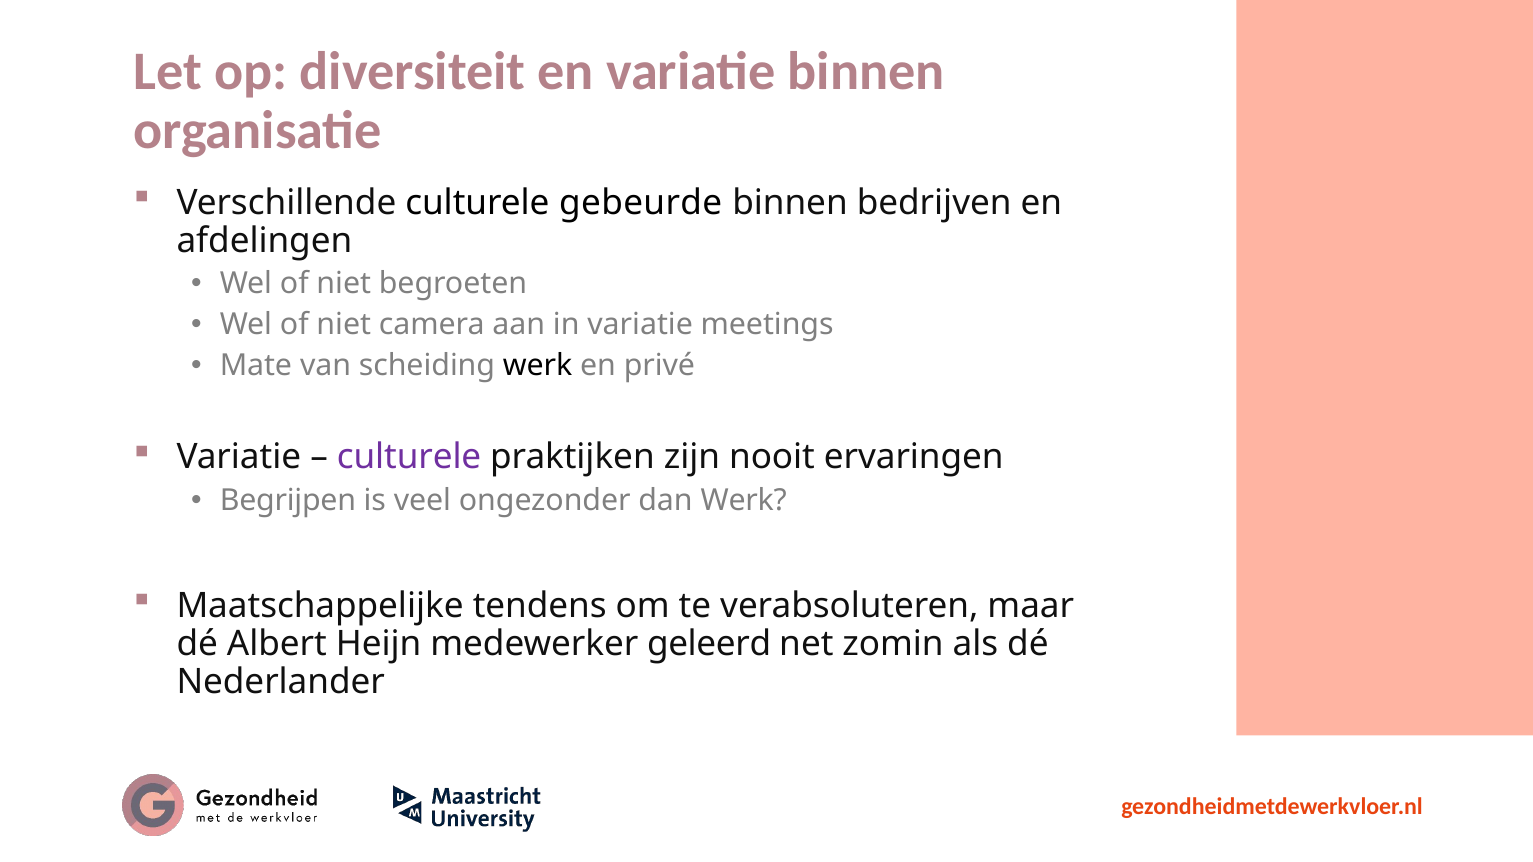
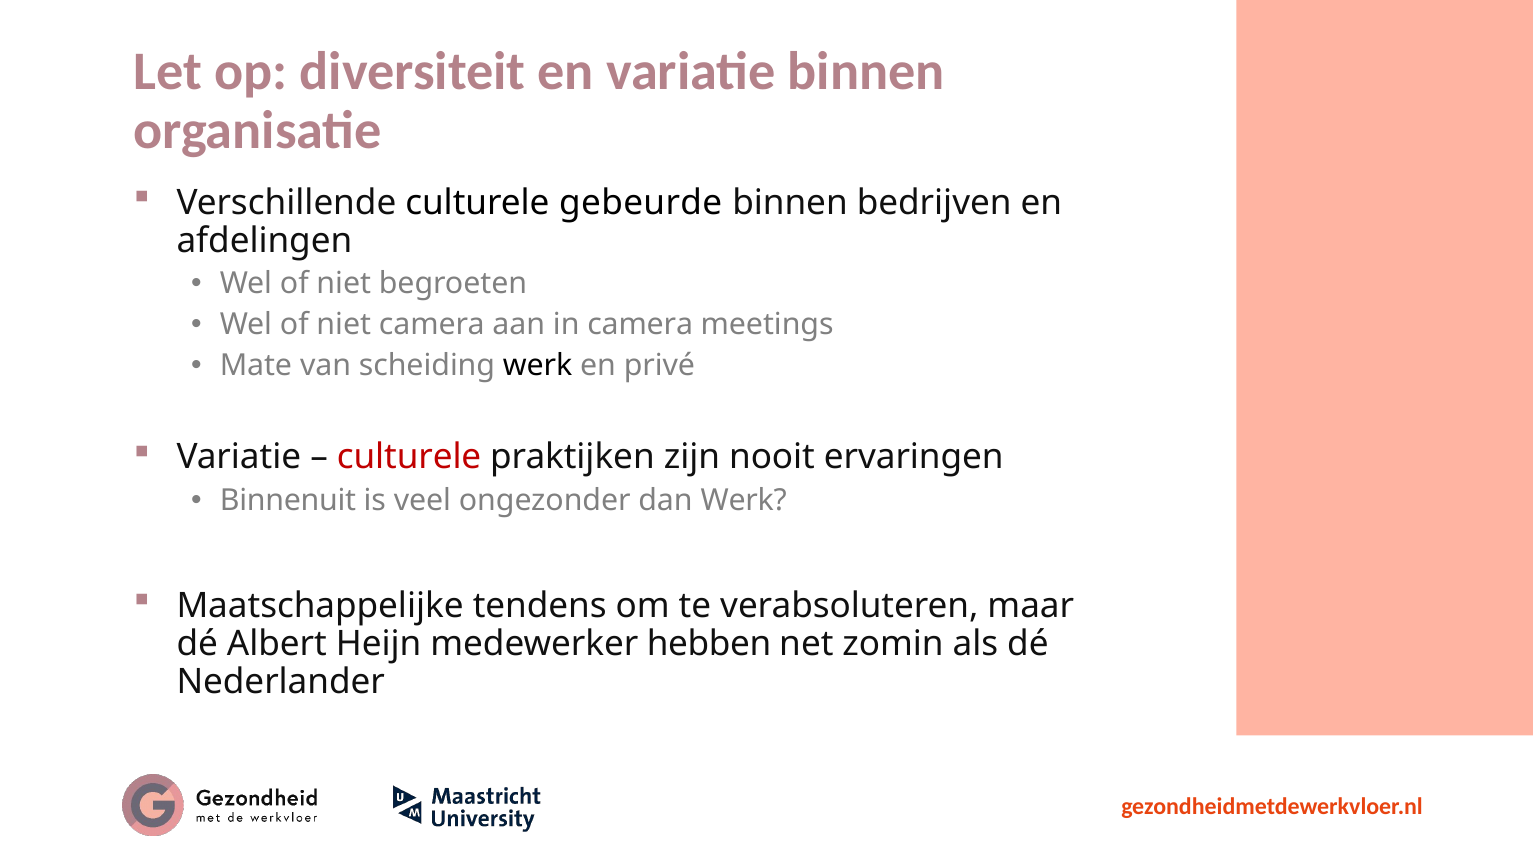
in variatie: variatie -> camera
culturele at (409, 458) colour: purple -> red
Begrijpen: Begrijpen -> Binnenuit
geleerd: geleerd -> hebben
